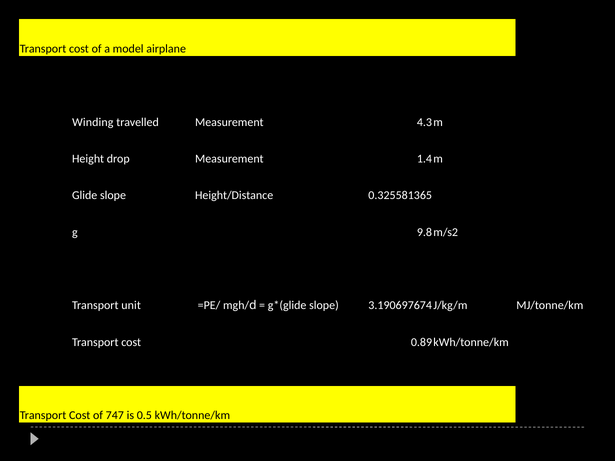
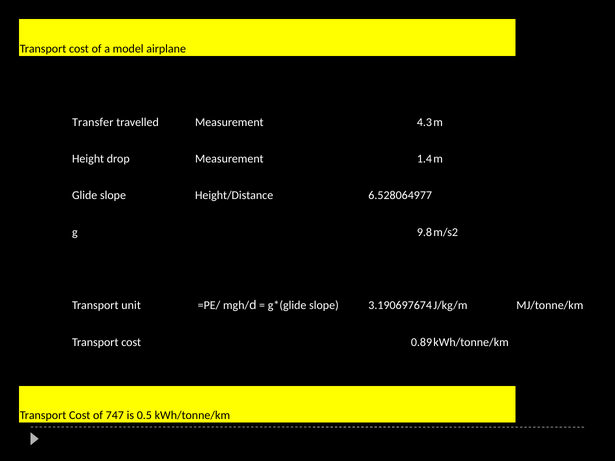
Winding: Winding -> Transfer
0.325581365: 0.325581365 -> 6.528064977
